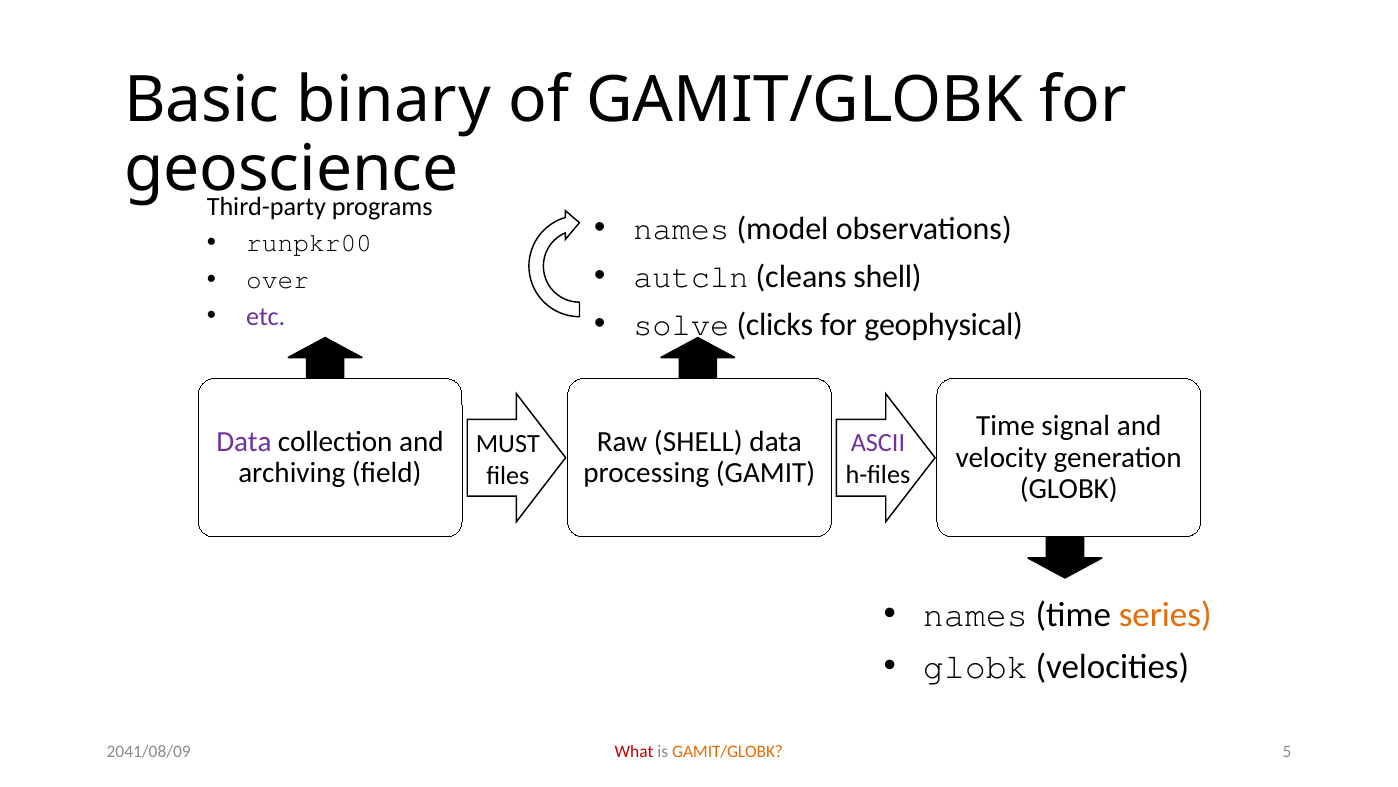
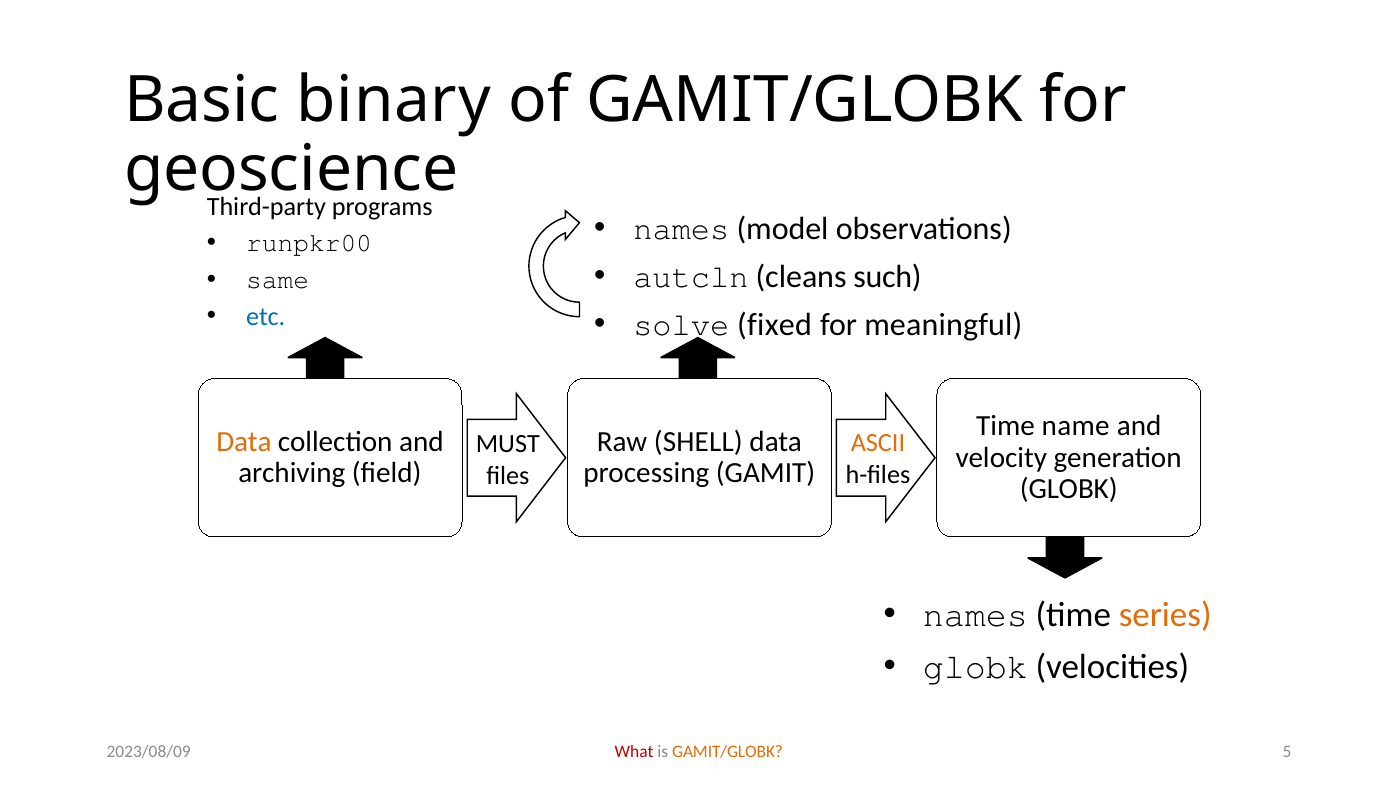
cleans shell: shell -> such
over: over -> same
etc colour: purple -> blue
clicks: clicks -> fixed
geophysical: geophysical -> meaningful
signal: signal -> name
Data at (244, 441) colour: purple -> orange
ASCII colour: purple -> orange
2041/08/09: 2041/08/09 -> 2023/08/09
